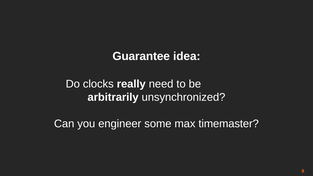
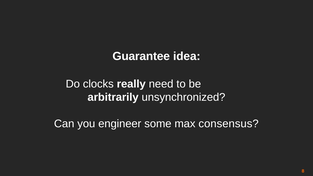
timemaster: timemaster -> consensus
